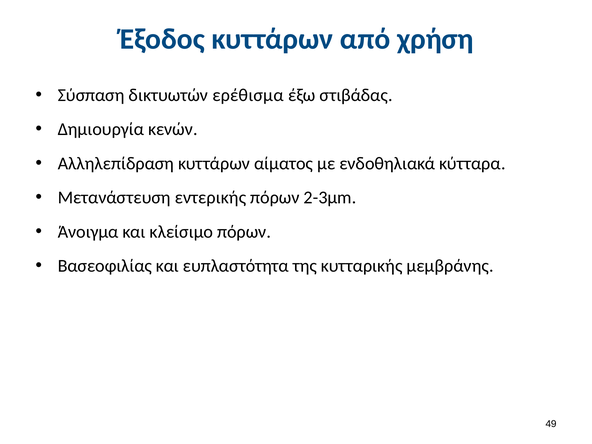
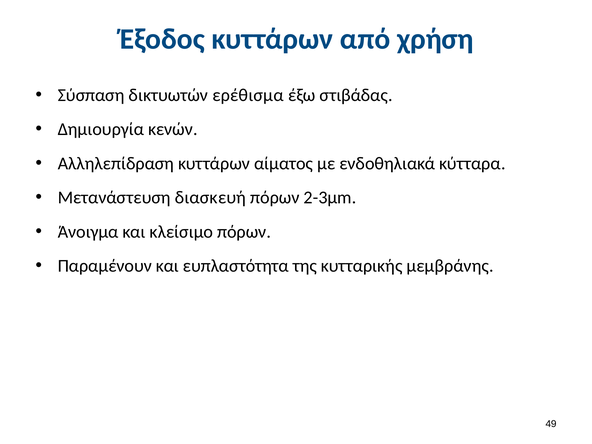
εντερικής: εντερικής -> διασκευή
Βασεοφιλίας: Βασεοφιλίας -> Παραμένουν
